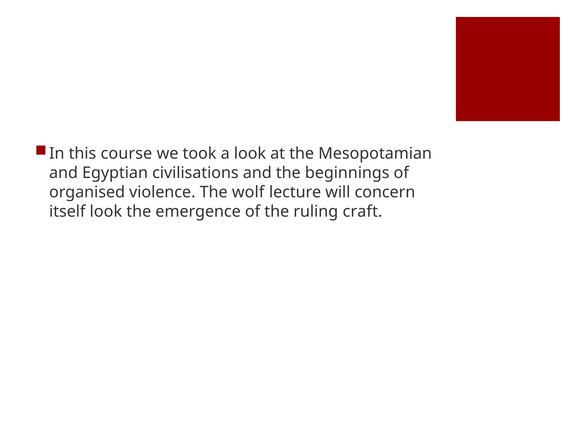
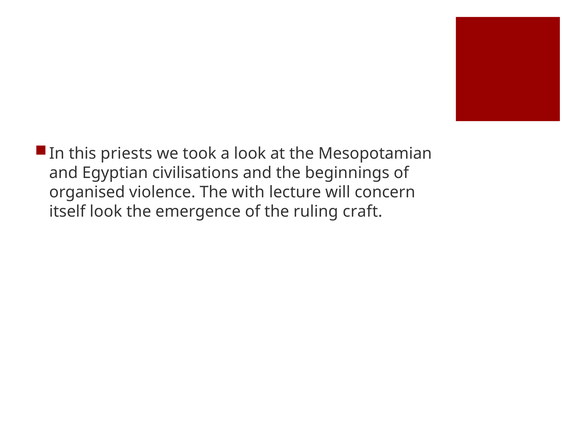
course: course -> priests
wolf: wolf -> with
